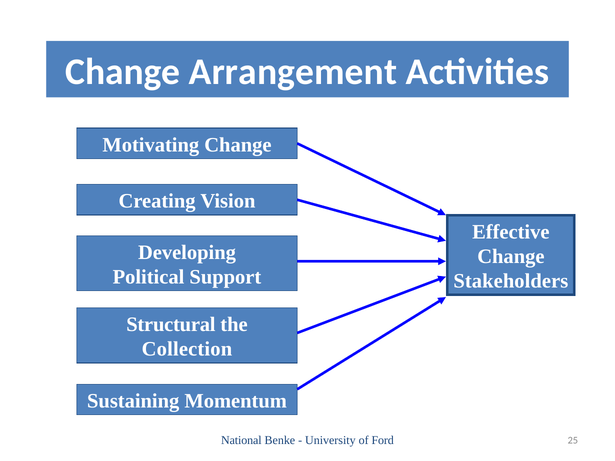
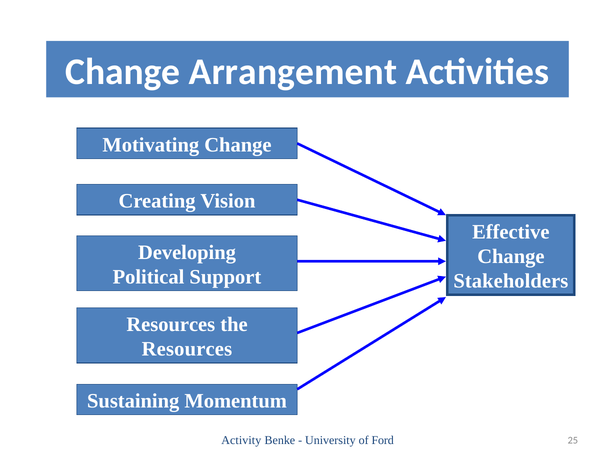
Structural at (171, 325): Structural -> Resources
Collection at (187, 349): Collection -> Resources
National: National -> Activity
